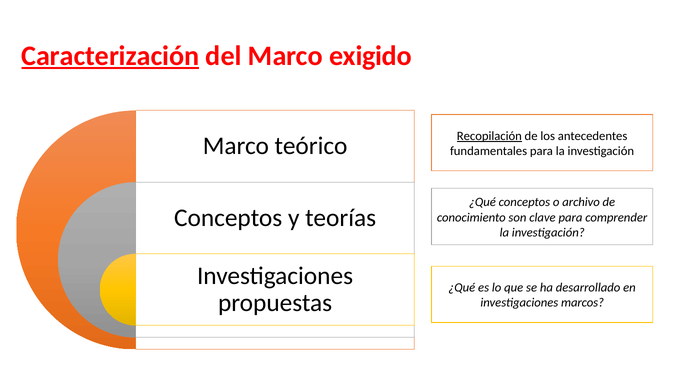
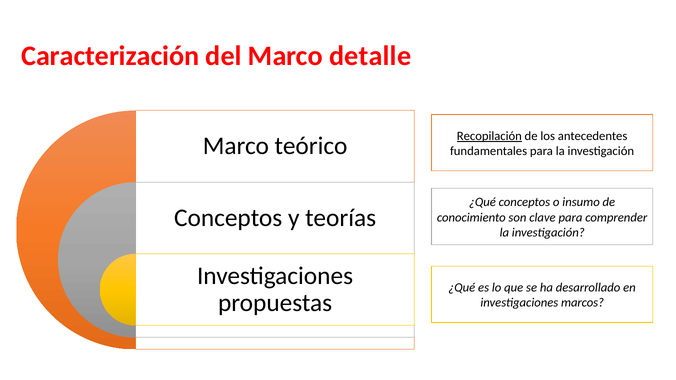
Caracterización underline: present -> none
exigido: exigido -> detalle
archivo: archivo -> insumo
